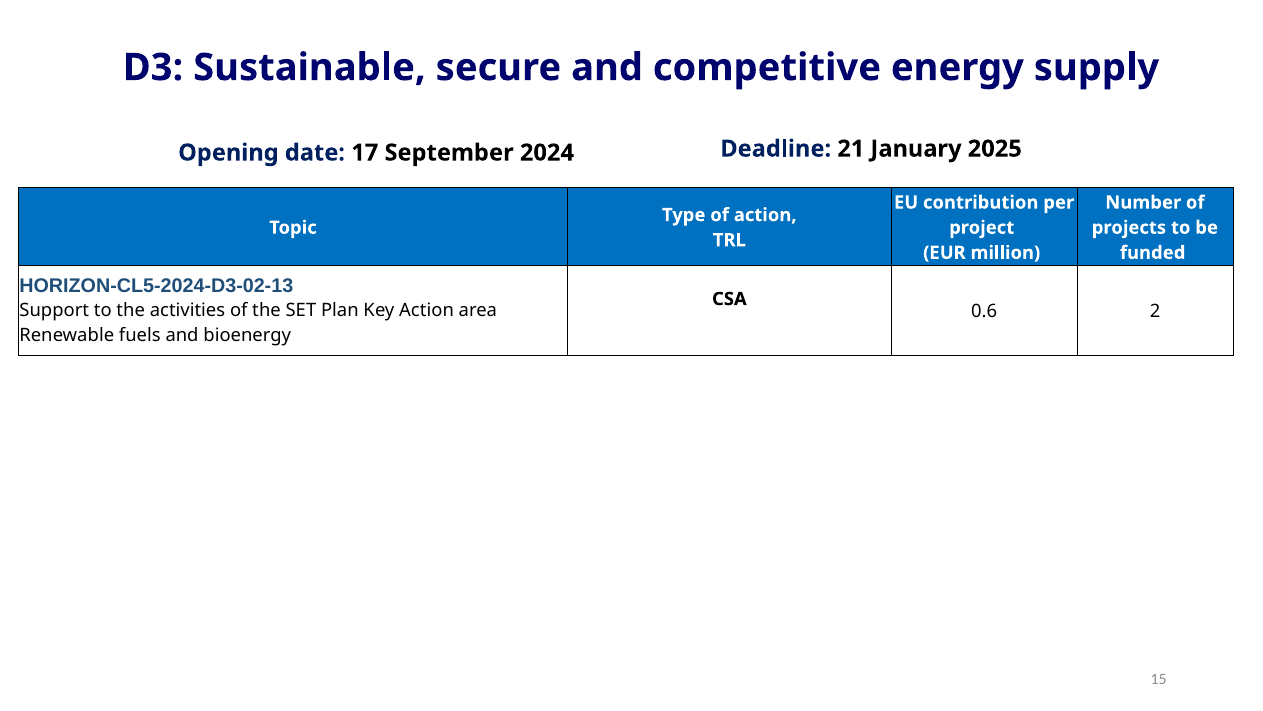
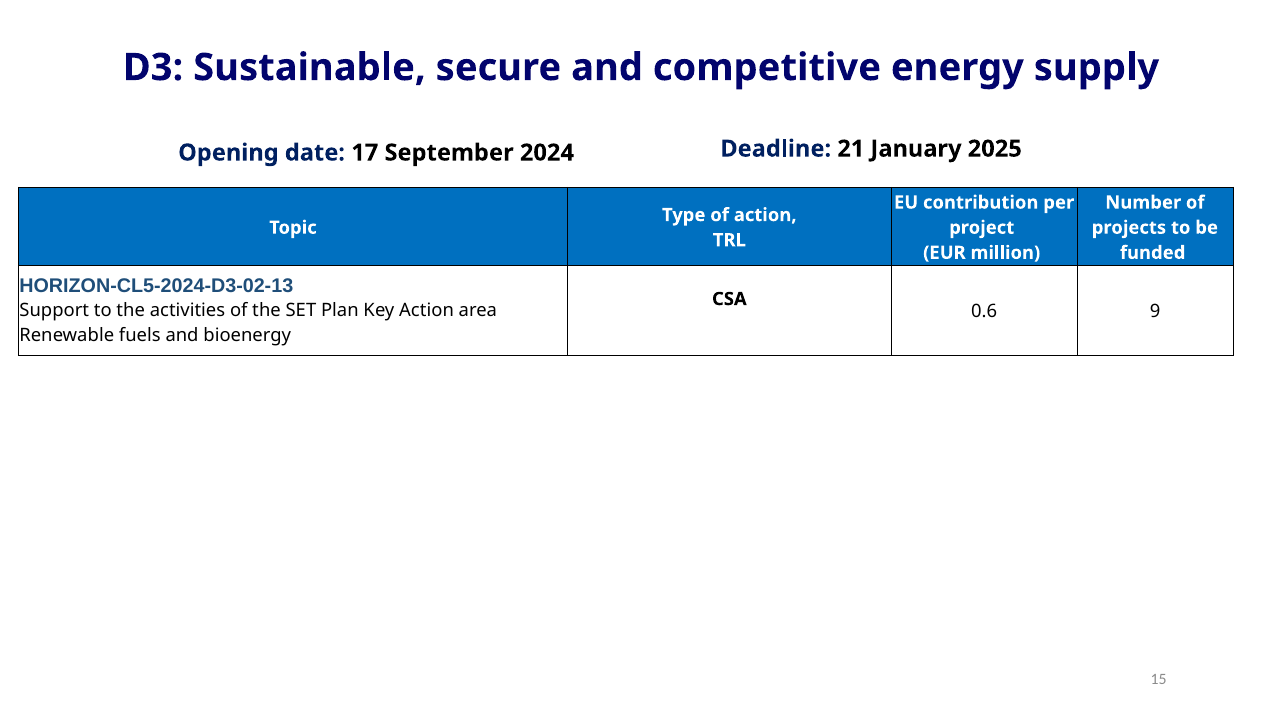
2: 2 -> 9
